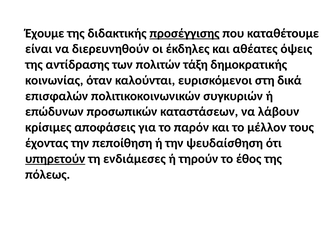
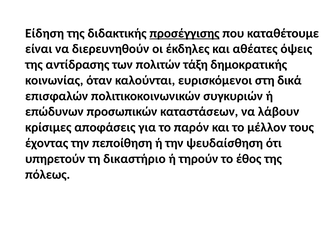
Έχουμε: Έχουμε -> Είδηση
υπηρετούν underline: present -> none
ενδιάμεσες: ενδιάμεσες -> δικαστήριο
